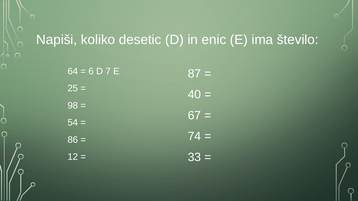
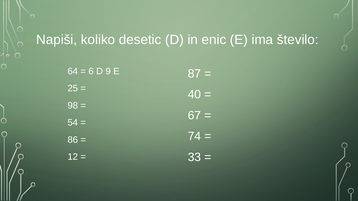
7: 7 -> 9
